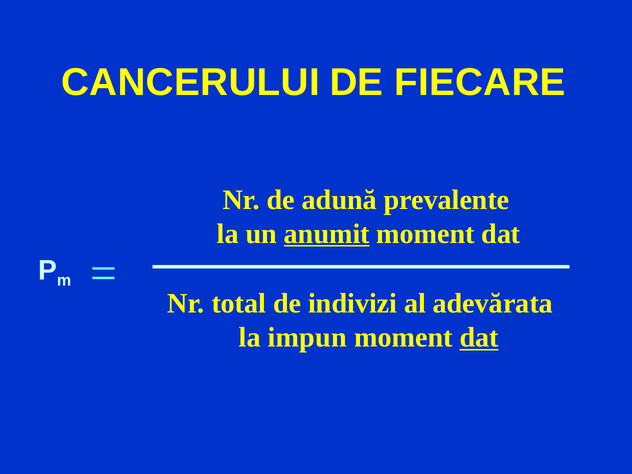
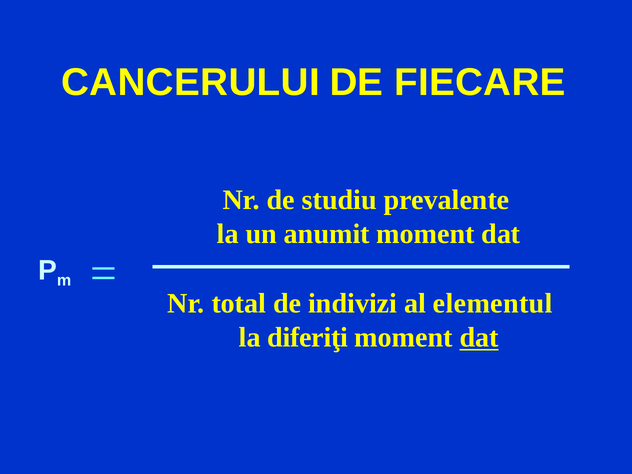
adună: adună -> studiu
anumit underline: present -> none
adevărata: adevărata -> elementul
impun: impun -> diferiţi
